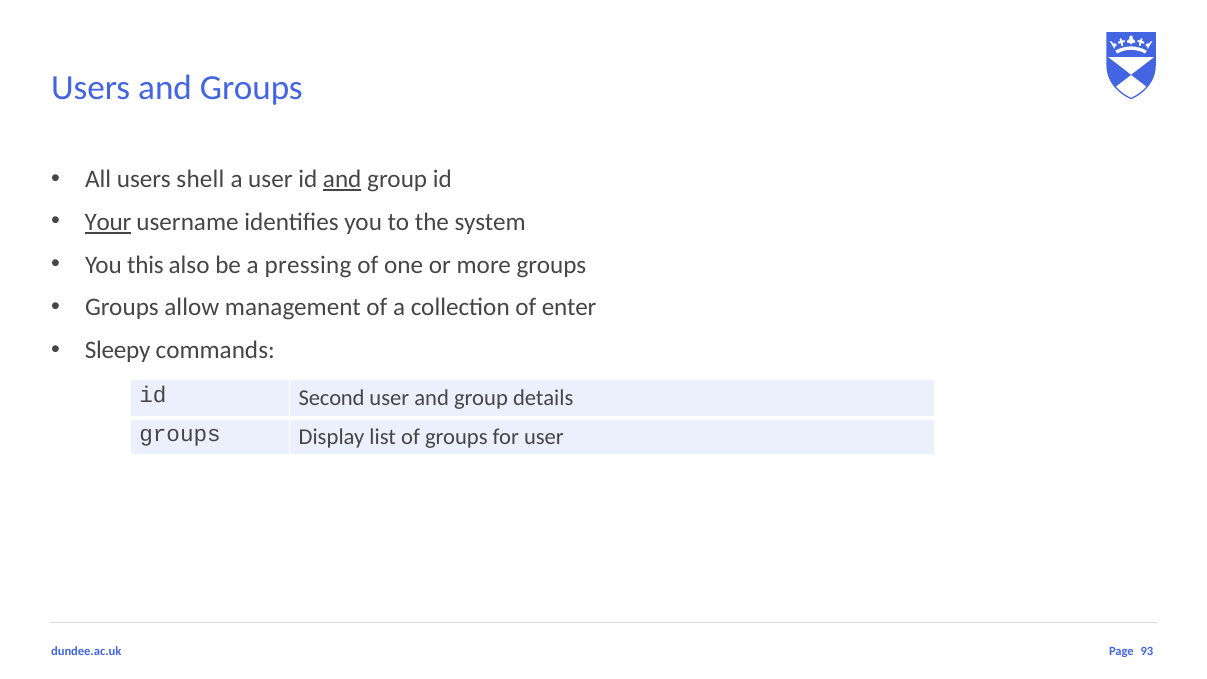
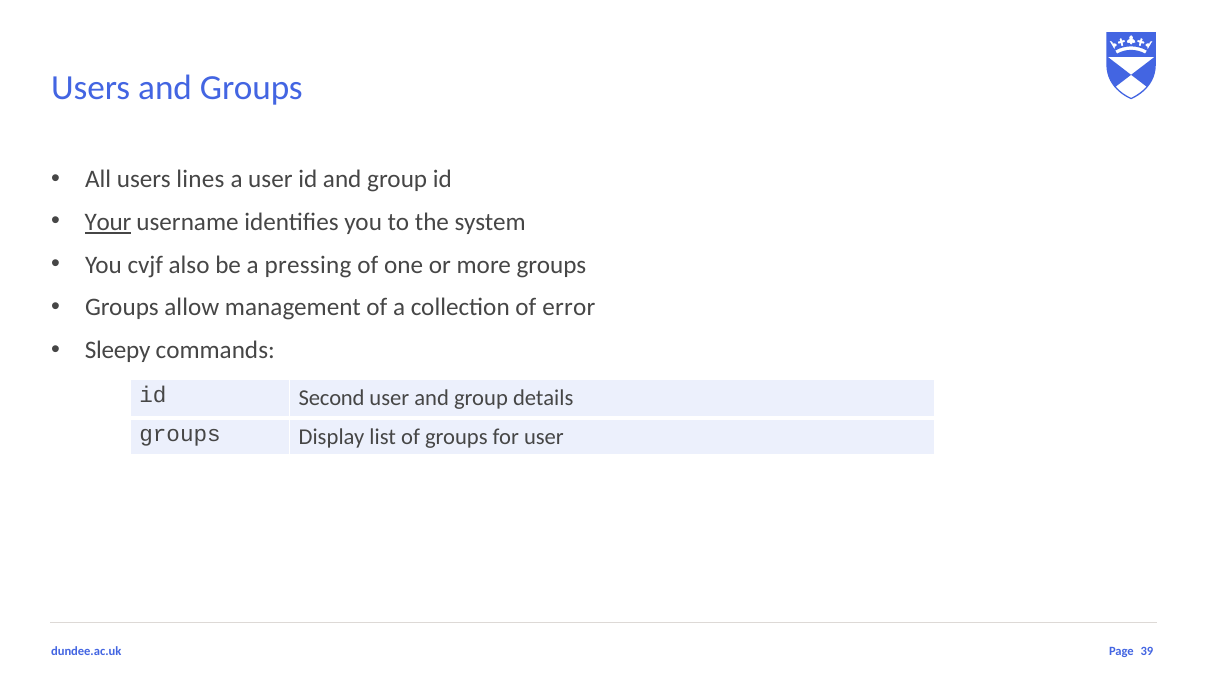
shell: shell -> lines
and at (342, 179) underline: present -> none
this: this -> cvjf
enter: enter -> error
93: 93 -> 39
